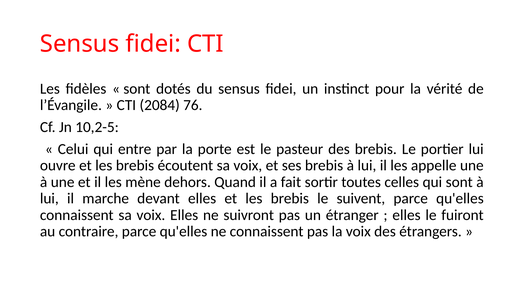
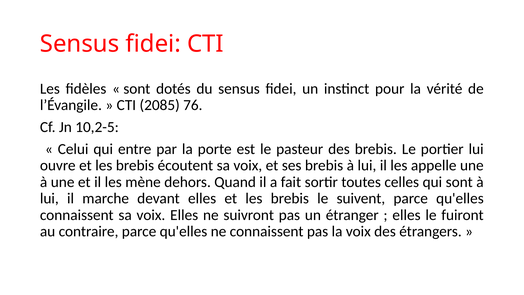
2084: 2084 -> 2085
